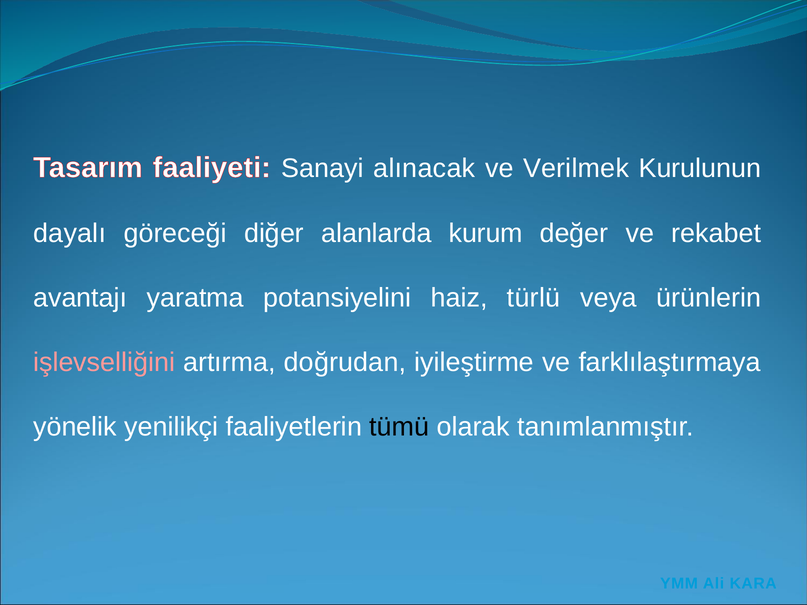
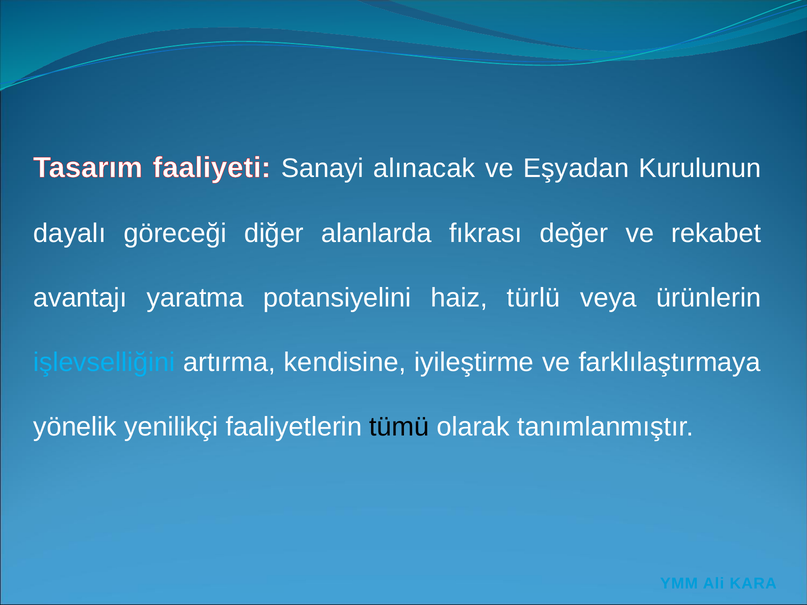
Verilmek: Verilmek -> Eşyadan
kurum: kurum -> fıkrası
işlevselliğini colour: pink -> light blue
doğrudan: doğrudan -> kendisine
